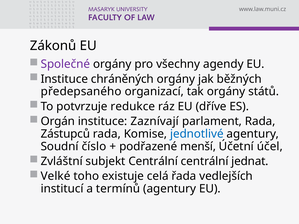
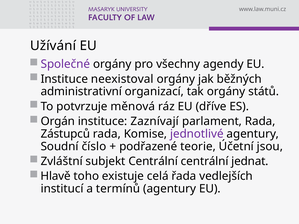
Zákonů: Zákonů -> Užívání
chráněných: chráněných -> neexistoval
předepsaného: předepsaného -> administrativní
redukce: redukce -> měnová
jednotlivé colour: blue -> purple
menší: menší -> teorie
účel: účel -> jsou
Velké: Velké -> Hlavě
